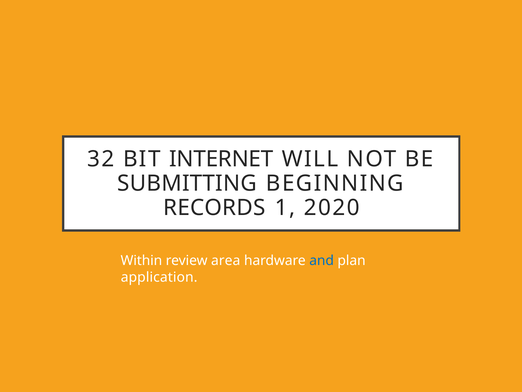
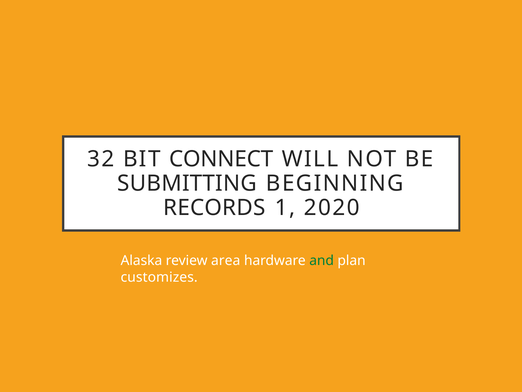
INTERNET: INTERNET -> CONNECT
Within: Within -> Alaska
and colour: blue -> green
application: application -> customizes
